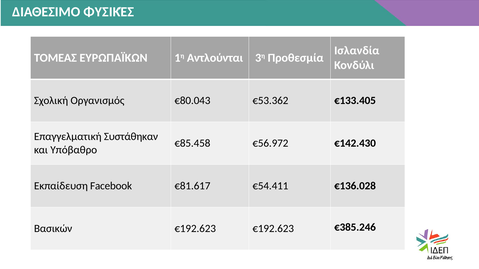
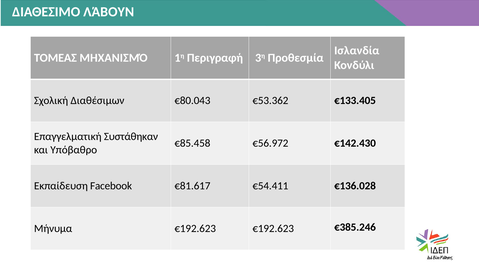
ΦΥΣΙΚΈΣ: ΦΥΣΙΚΈΣ -> ΛΆΒΟΥΝ
ΕΥΡΩΠΑΪΚΩΝ: ΕΥΡΩΠΑΪΚΩΝ -> ΜΗΧΑΝΙΣΜΌ
Αντλούνται: Αντλούνται -> Περιγραφή
Οργανισμός: Οργανισμός -> Διαθέσιμων
Βασικών: Βασικών -> Μήνυμα
